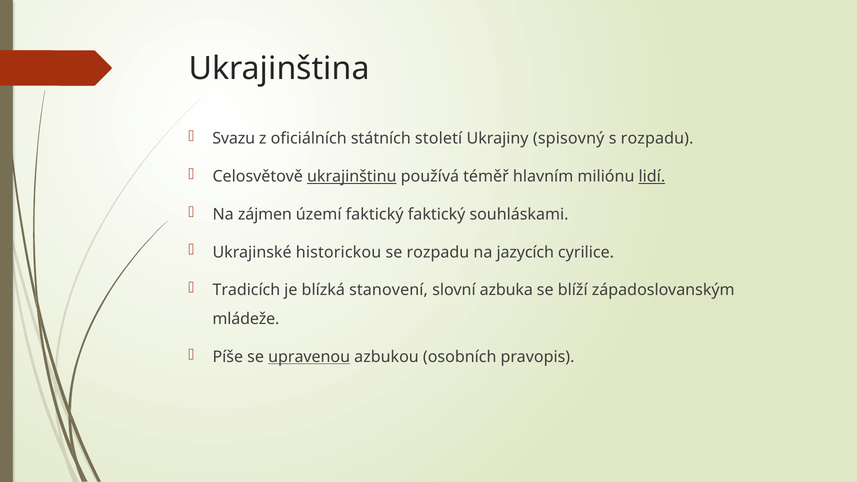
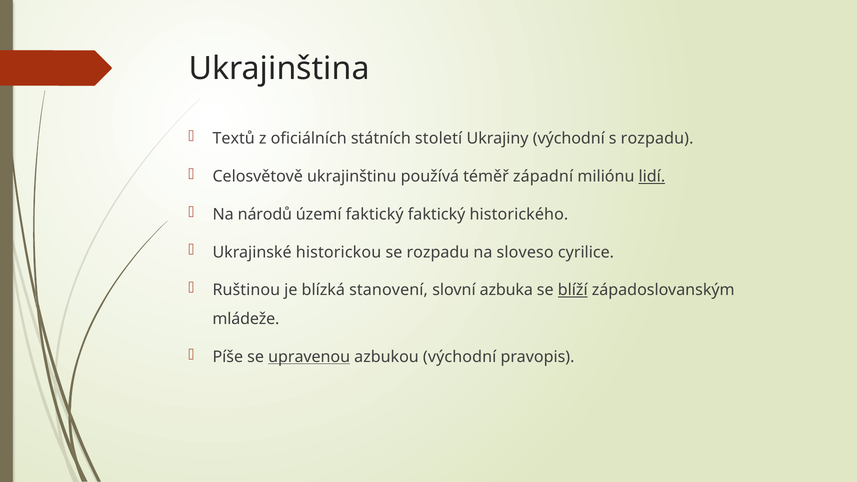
Svazu: Svazu -> Textů
Ukrajiny spisovný: spisovný -> východní
ukrajinštinu underline: present -> none
hlavním: hlavním -> západní
zájmen: zájmen -> národů
souhláskami: souhláskami -> historického
jazycích: jazycích -> sloveso
Tradicích: Tradicích -> Ruštinou
blíží underline: none -> present
azbukou osobních: osobních -> východní
